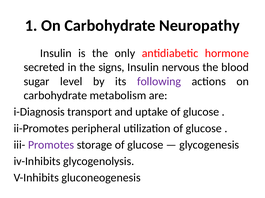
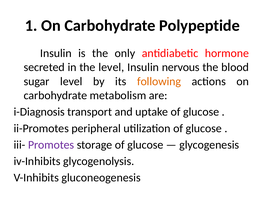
Neuropathy: Neuropathy -> Polypeptide
the signs: signs -> level
following colour: purple -> orange
